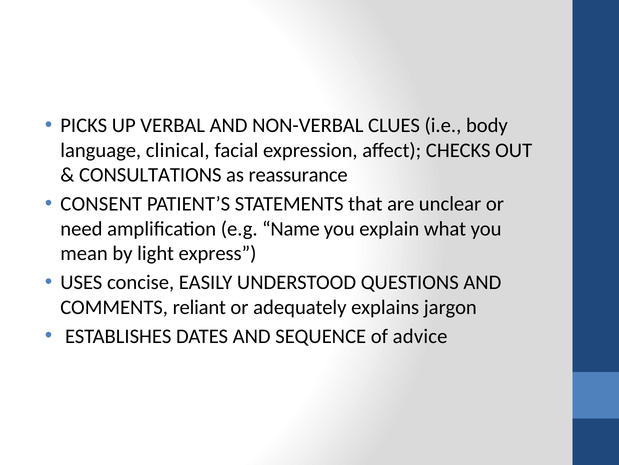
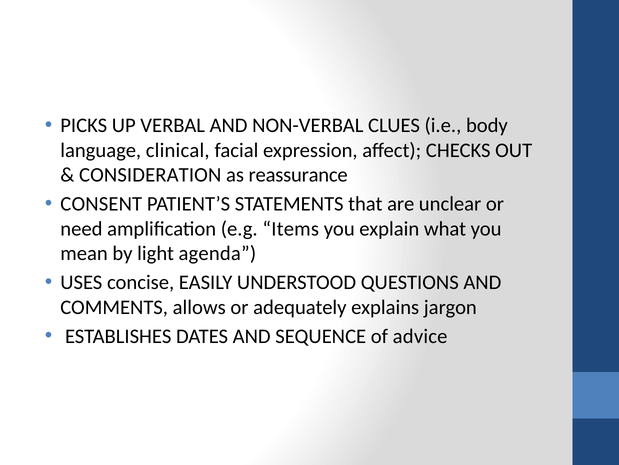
CONSULTATIONS: CONSULTATIONS -> CONSIDERATION
Name: Name -> Items
express: express -> agenda
reliant: reliant -> allows
